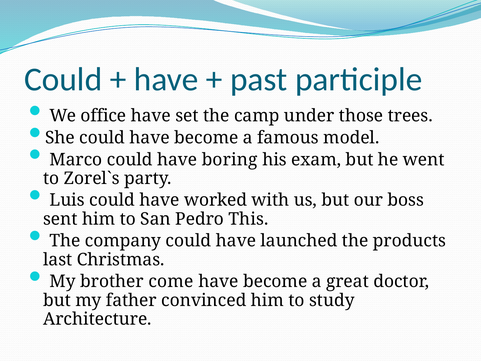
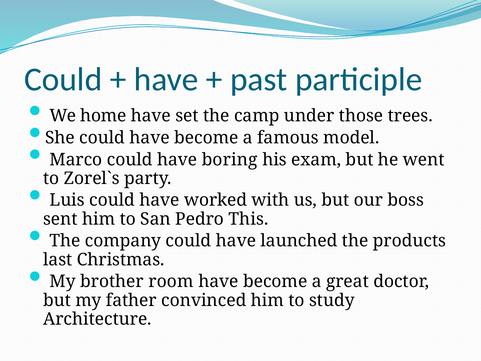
office: office -> home
come: come -> room
